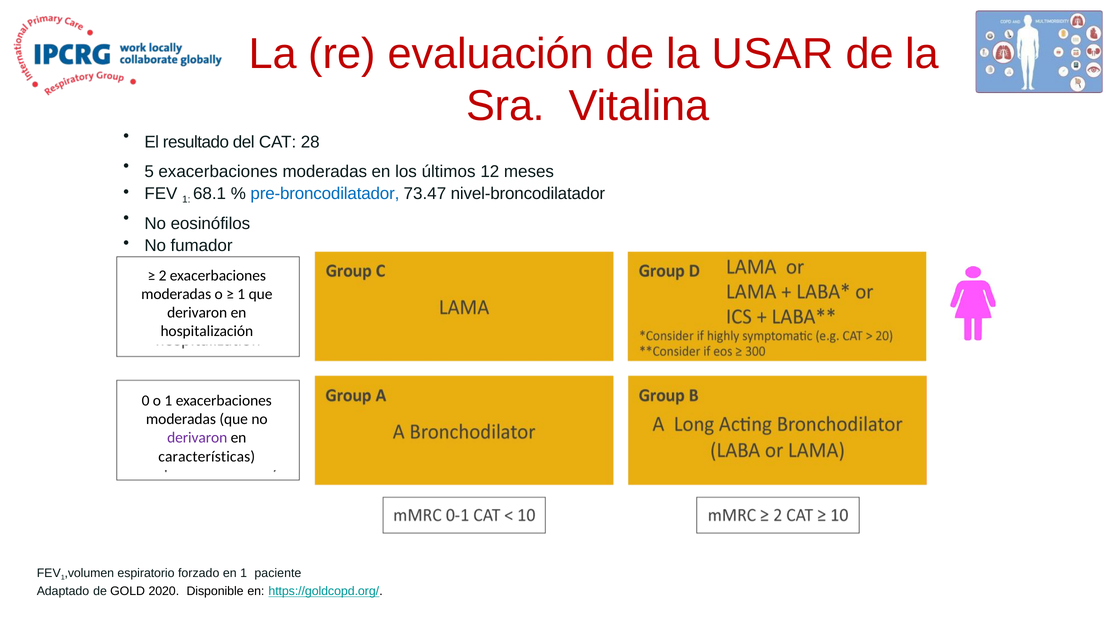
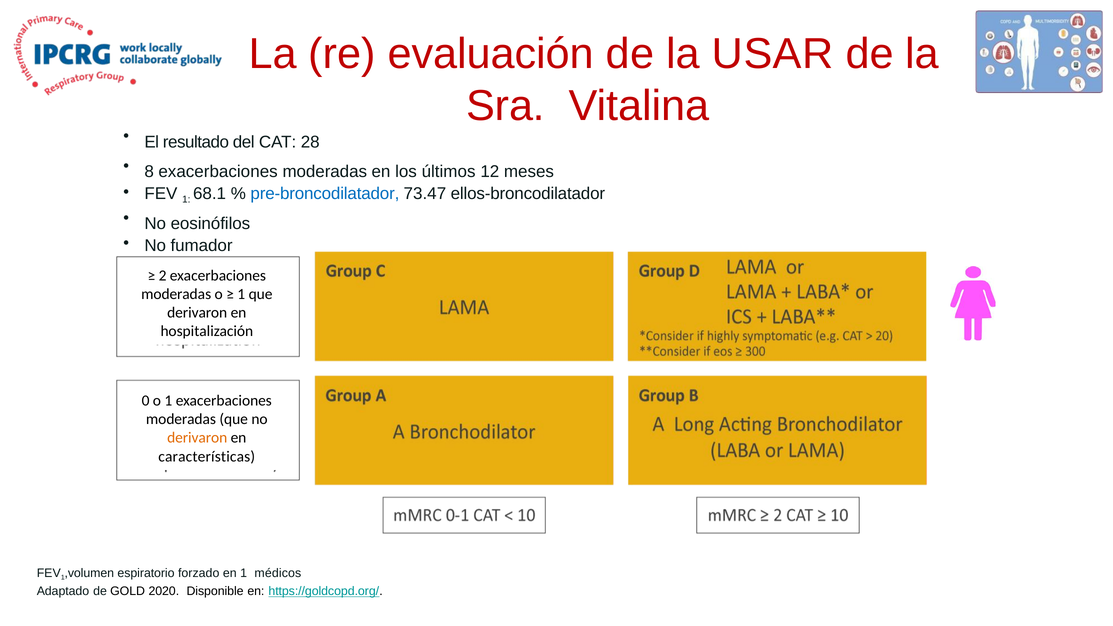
5: 5 -> 8
nivel-broncodilatador: nivel-broncodilatador -> ellos-broncodilatador
derivaron at (197, 438) colour: purple -> orange
paciente: paciente -> médicos
